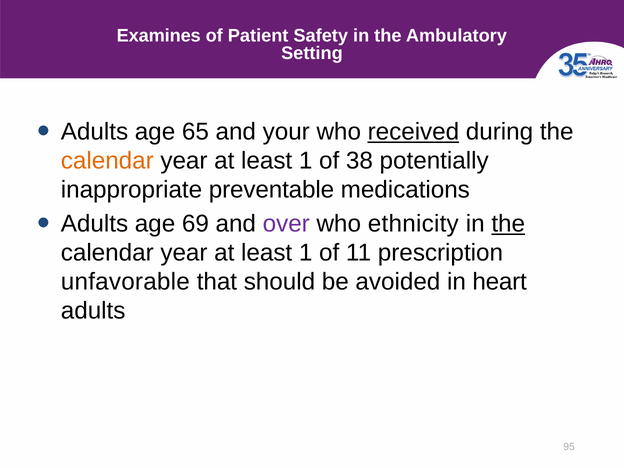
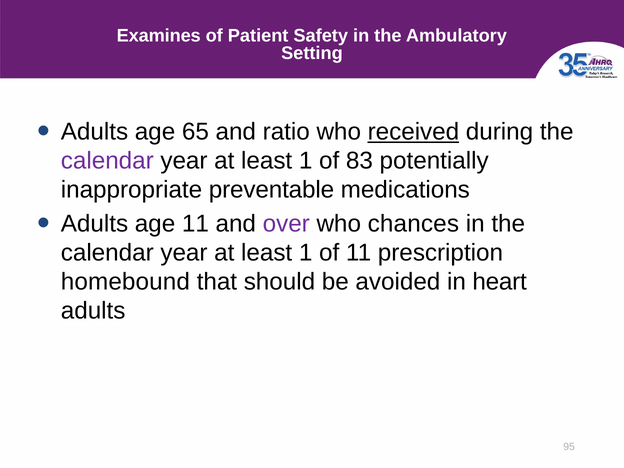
your: your -> ratio
calendar at (107, 161) colour: orange -> purple
38: 38 -> 83
age 69: 69 -> 11
ethnicity: ethnicity -> chances
the at (508, 224) underline: present -> none
unfavorable: unfavorable -> homebound
